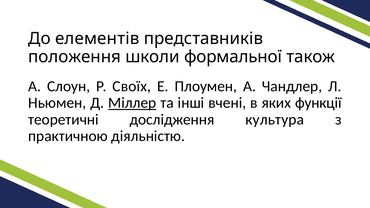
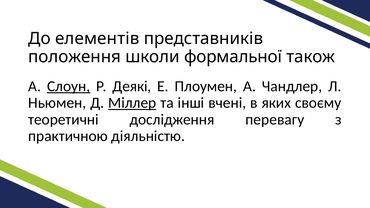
Слоун underline: none -> present
Своїх: Своїх -> Деякі
функції: функції -> своєму
культура: культура -> перевагу
